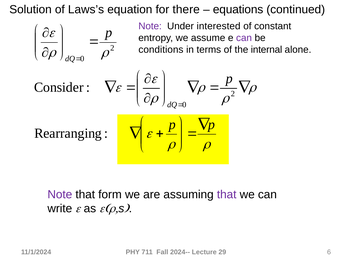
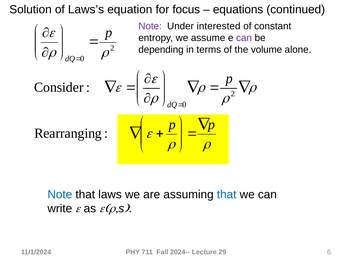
there: there -> focus
conditions: conditions -> depending
internal: internal -> volume
Note at (60, 194) colour: purple -> blue
form: form -> laws
that at (227, 194) colour: purple -> blue
